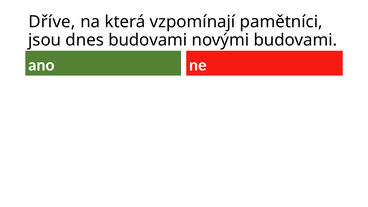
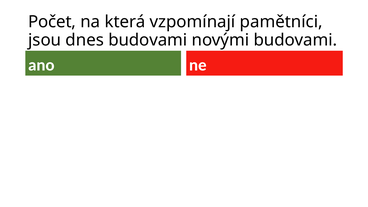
Dříve: Dříve -> Počet
